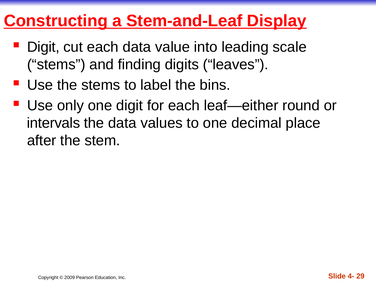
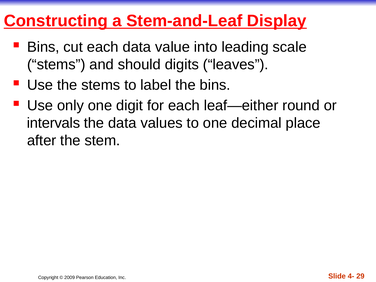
Digit at (43, 47): Digit -> Bins
finding: finding -> should
